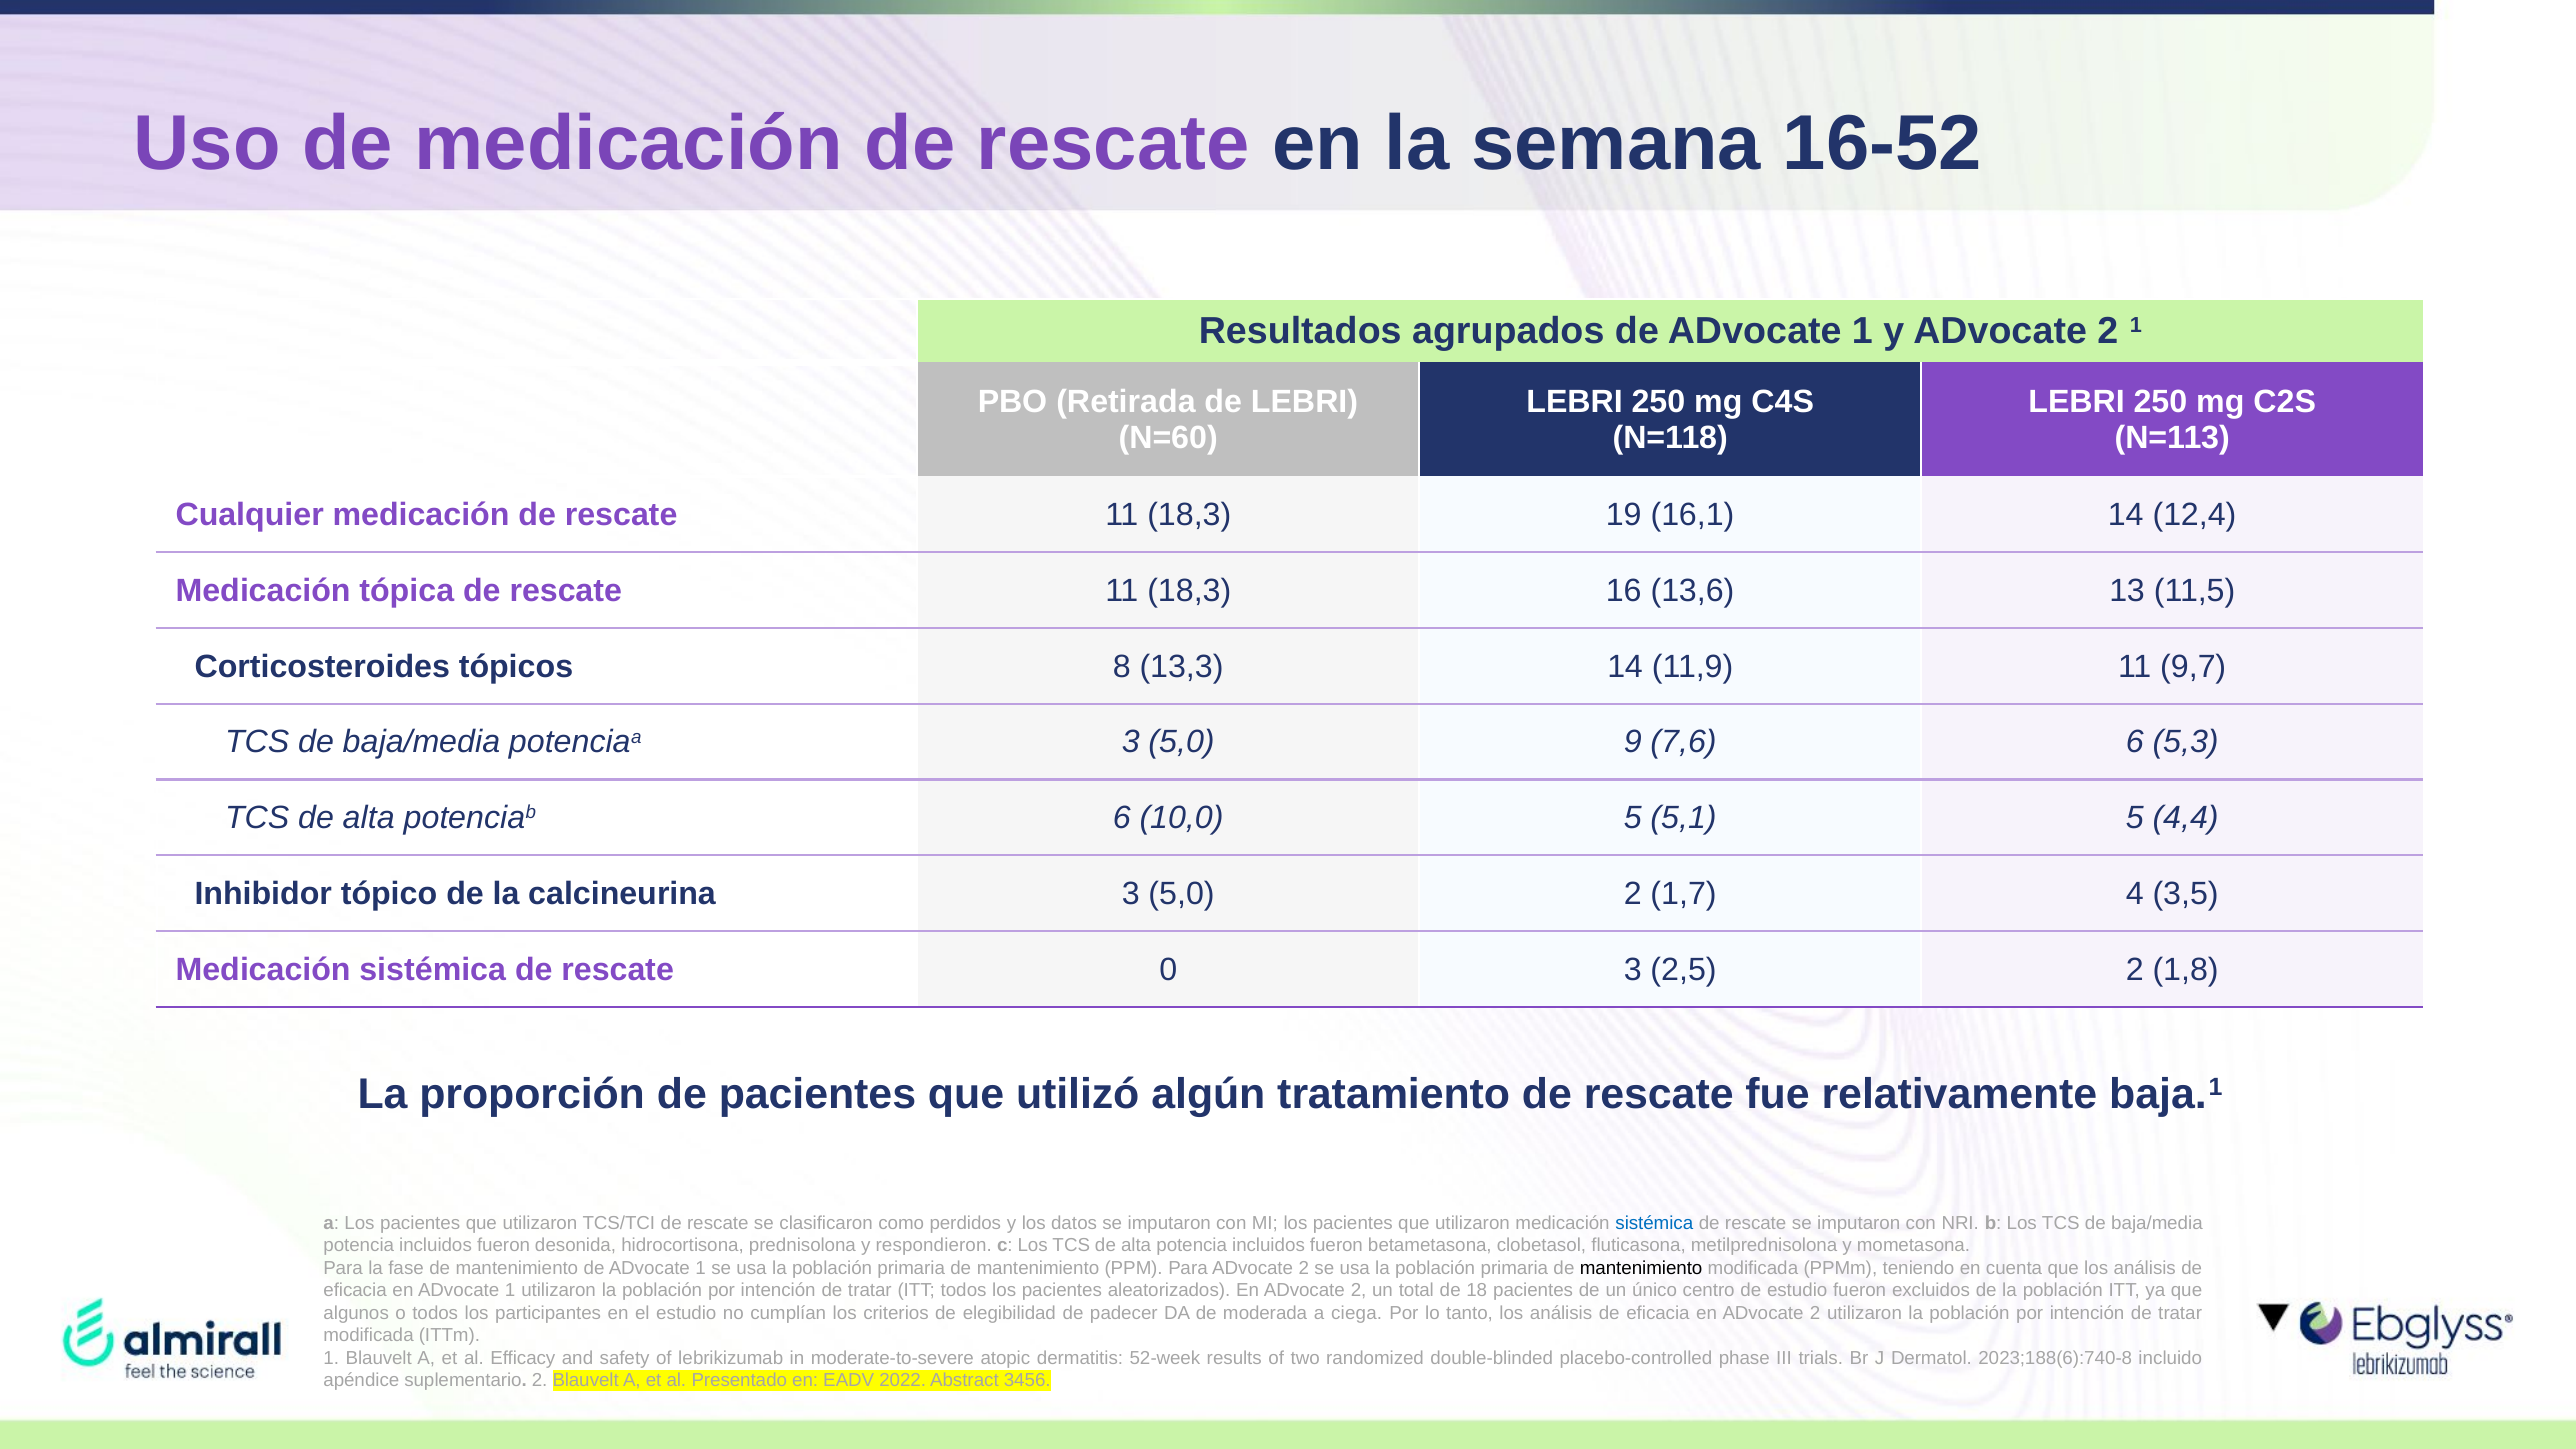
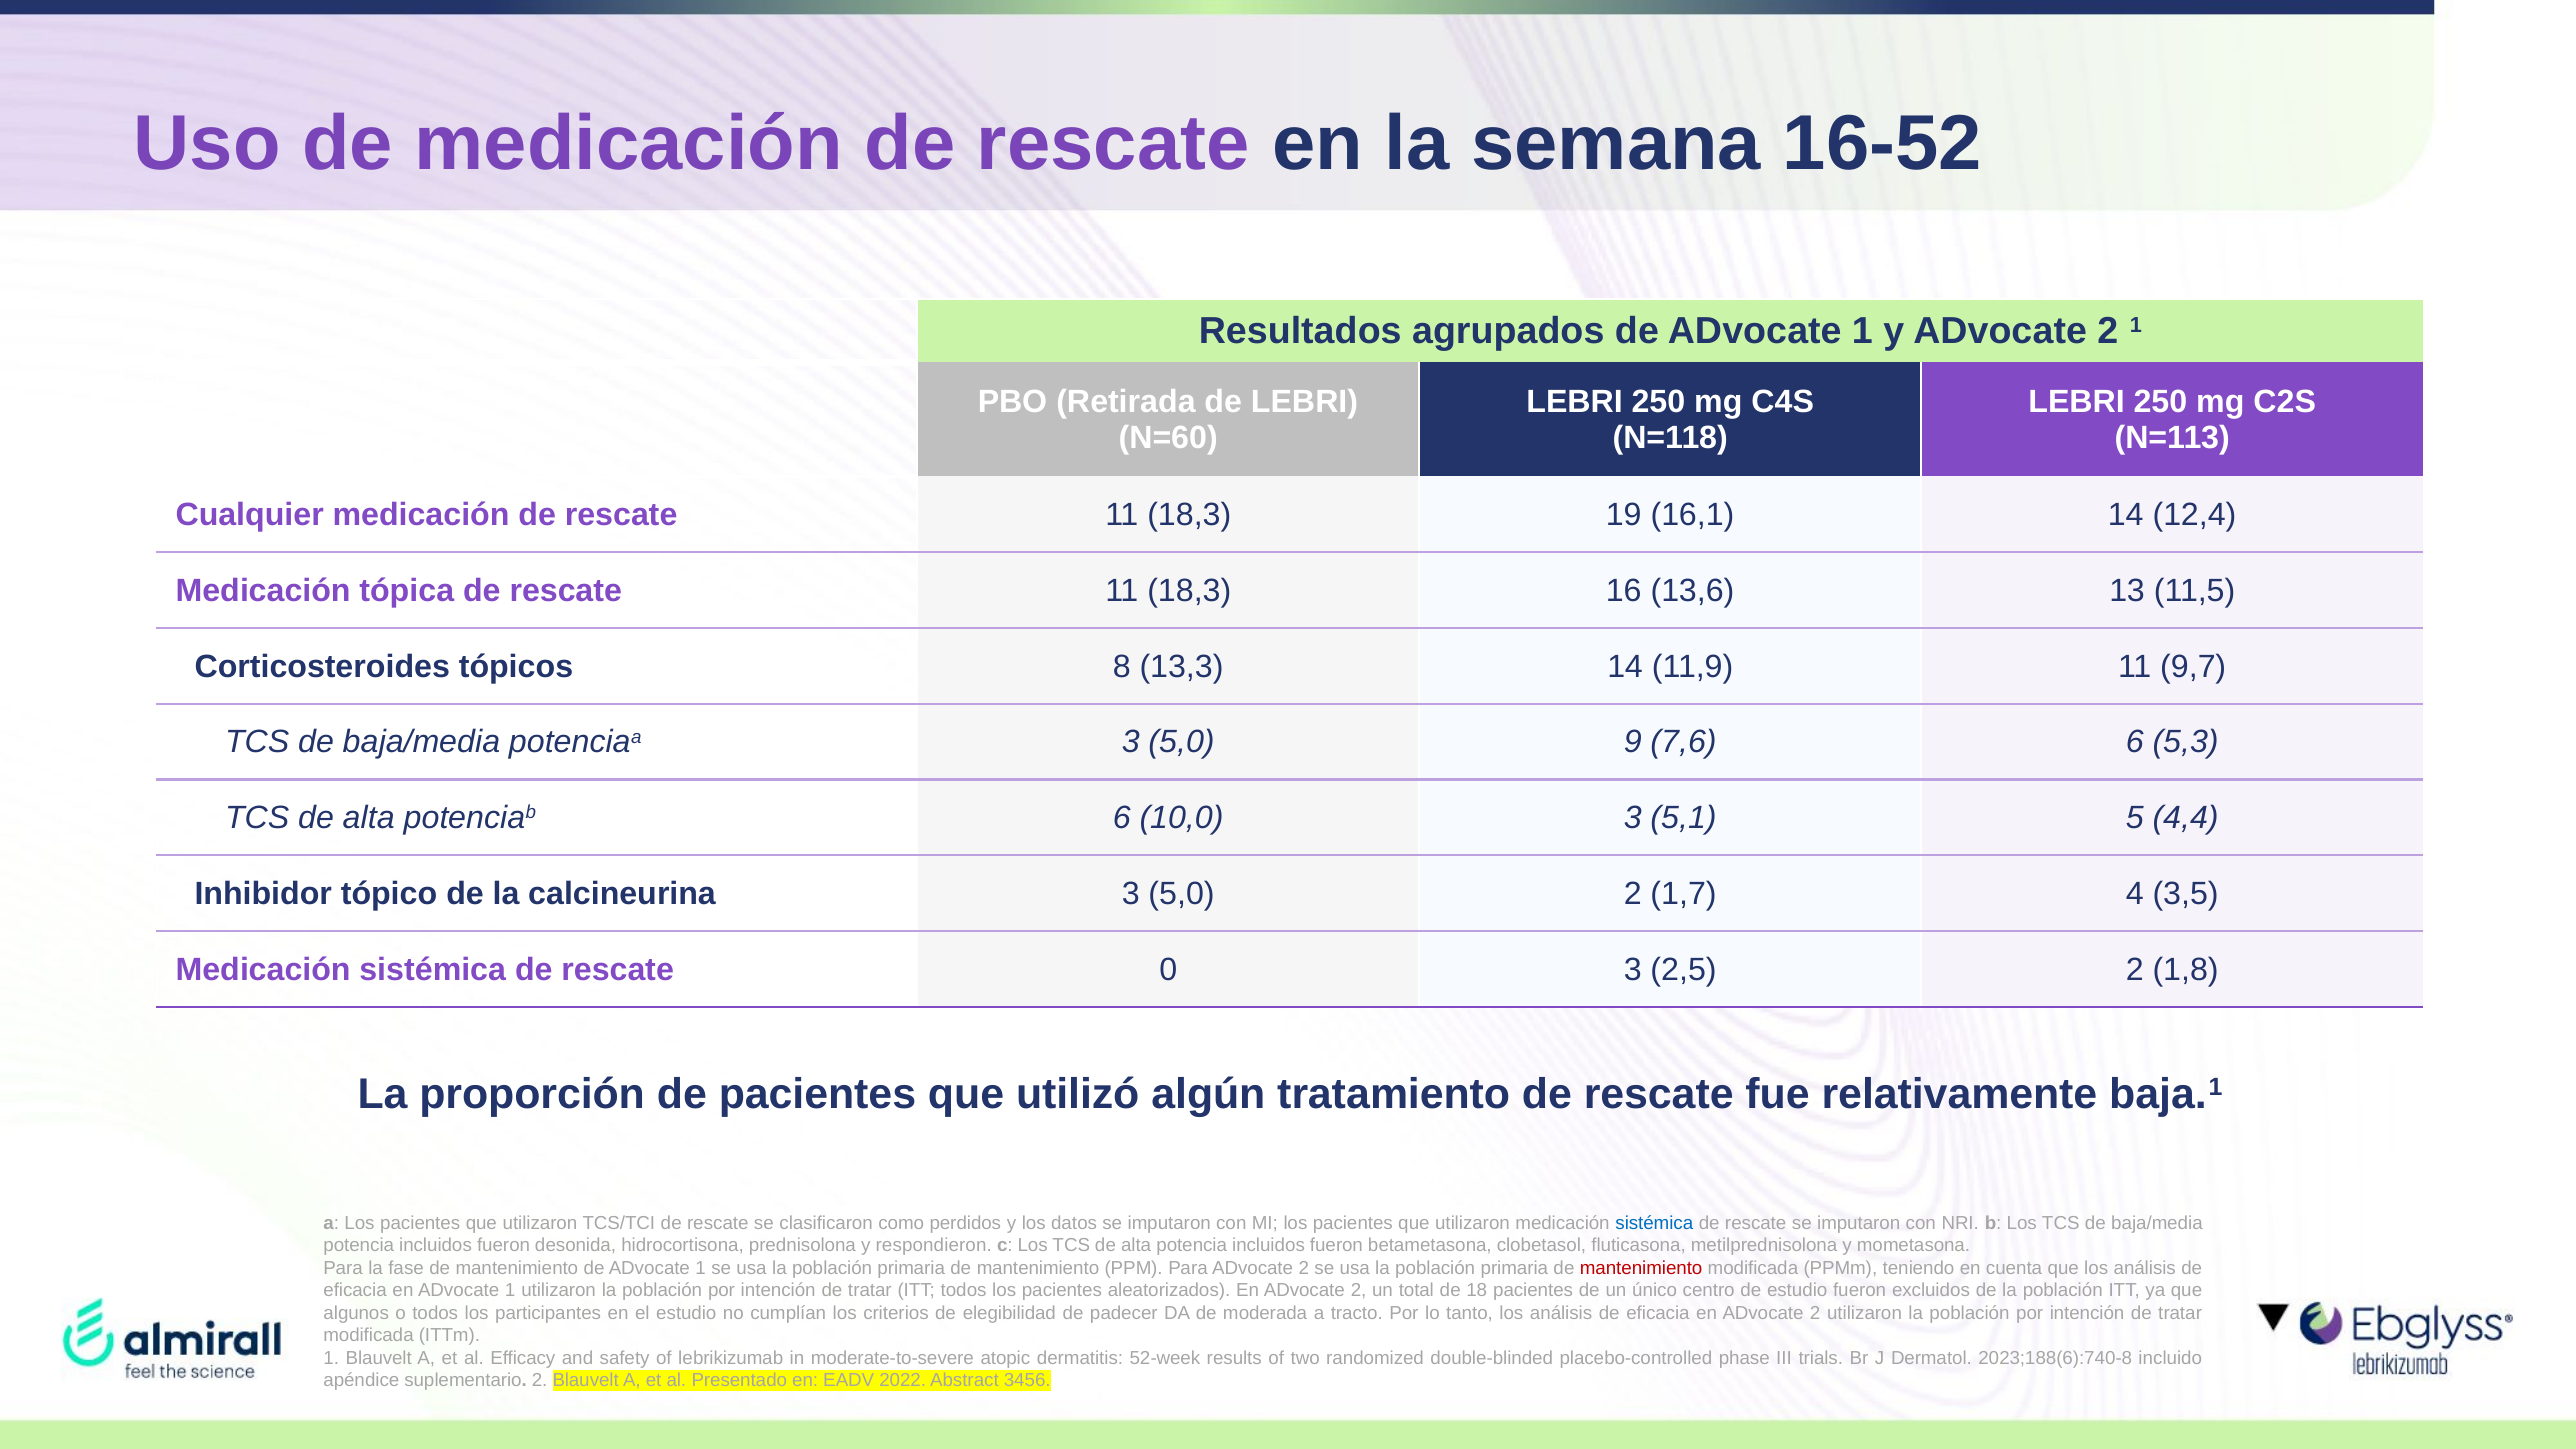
10,0 5: 5 -> 3
mantenimiento at (1641, 1268) colour: black -> red
ciega: ciega -> tracto
